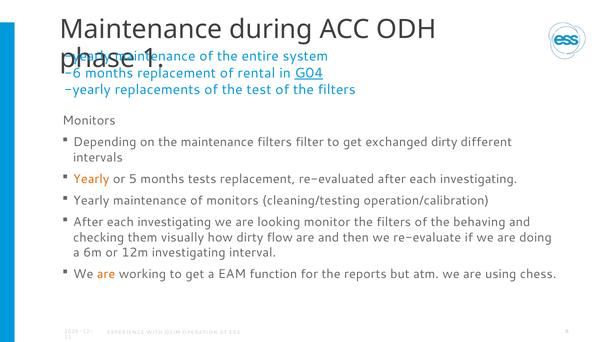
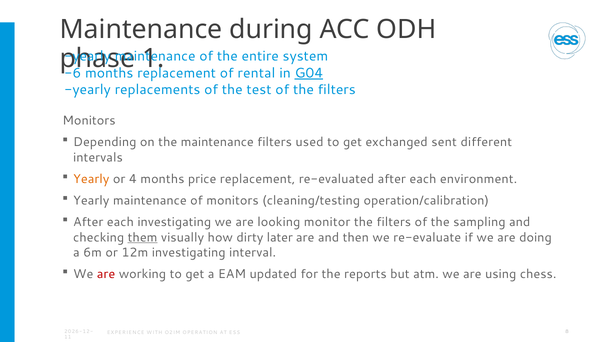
filter: filter -> used
exchanged dirty: dirty -> sent
5: 5 -> 4
tests: tests -> price
re-evaluated after each investigating: investigating -> environment
behaving: behaving -> sampling
them underline: none -> present
flow: flow -> later
are at (106, 275) colour: orange -> red
function: function -> updated
